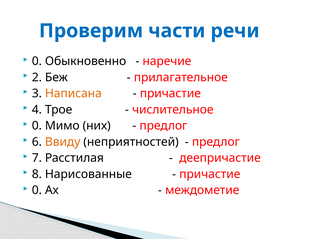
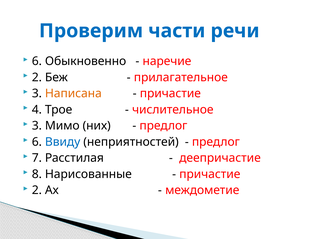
0 at (37, 61): 0 -> 6
0 at (37, 126): 0 -> 3
Ввиду colour: orange -> blue
0 at (37, 190): 0 -> 2
